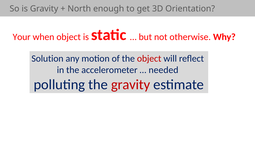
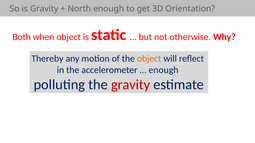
Your: Your -> Both
Solution: Solution -> Thereby
object at (149, 59) colour: red -> orange
needed at (164, 70): needed -> enough
